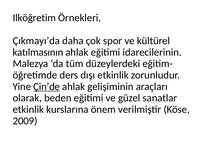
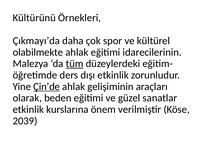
Ilköğretim: Ilköğretim -> Kültürünü
katılmasının: katılmasının -> olabilmekte
tüm underline: none -> present
2009: 2009 -> 2039
